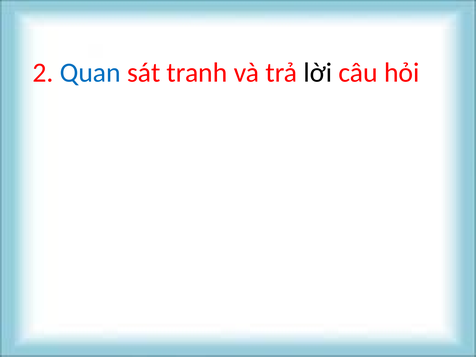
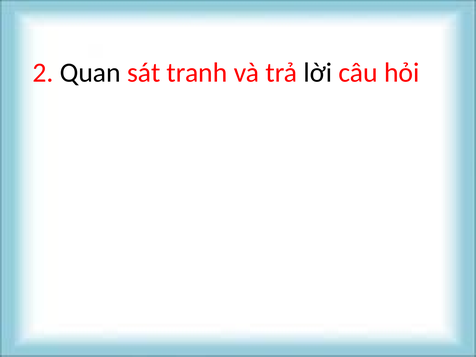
Quan colour: blue -> black
